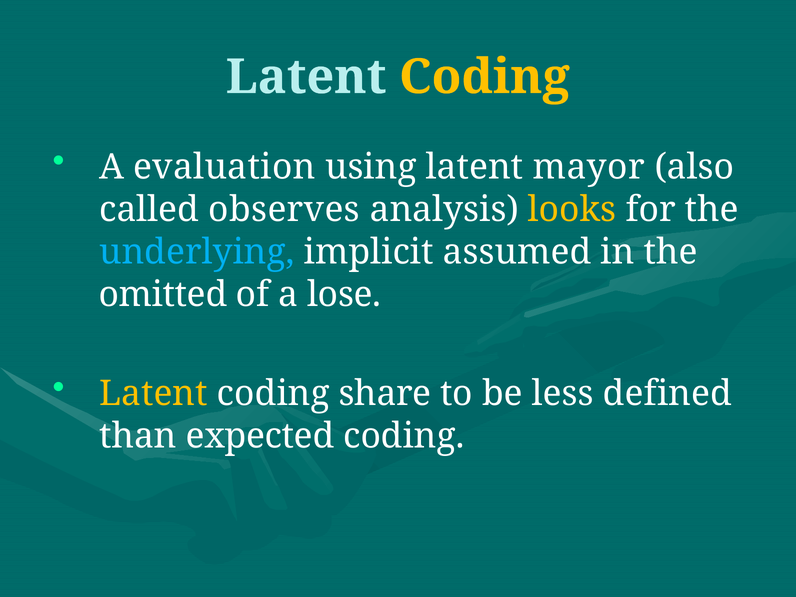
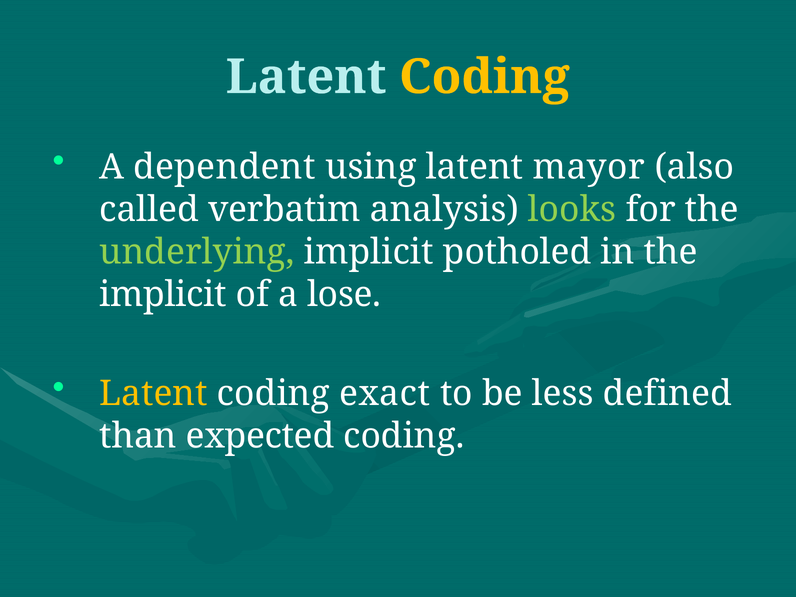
evaluation: evaluation -> dependent
observes: observes -> verbatim
looks colour: yellow -> light green
underlying colour: light blue -> light green
assumed: assumed -> potholed
omitted at (163, 294): omitted -> implicit
share: share -> exact
